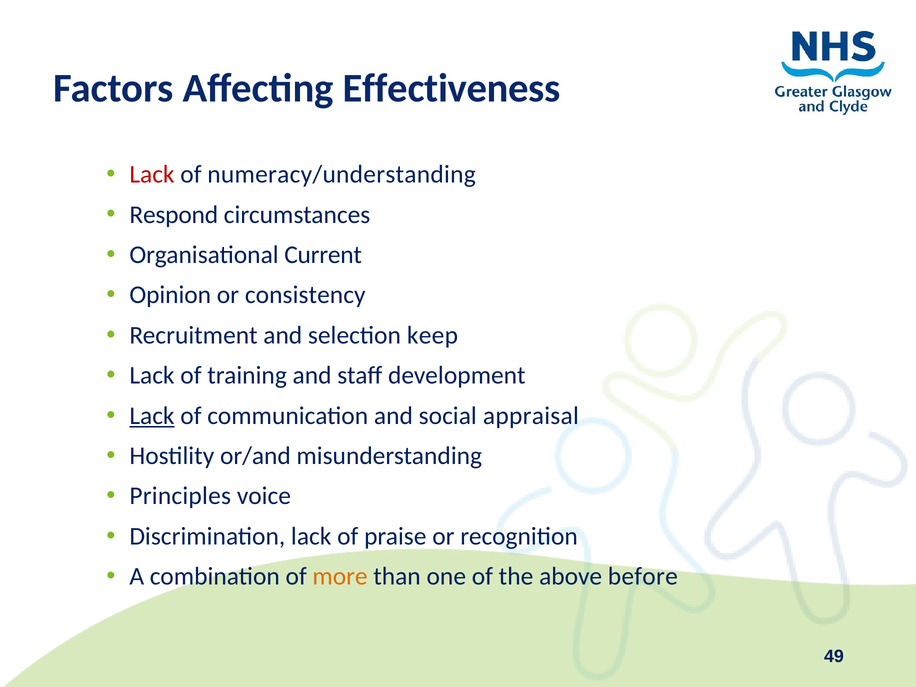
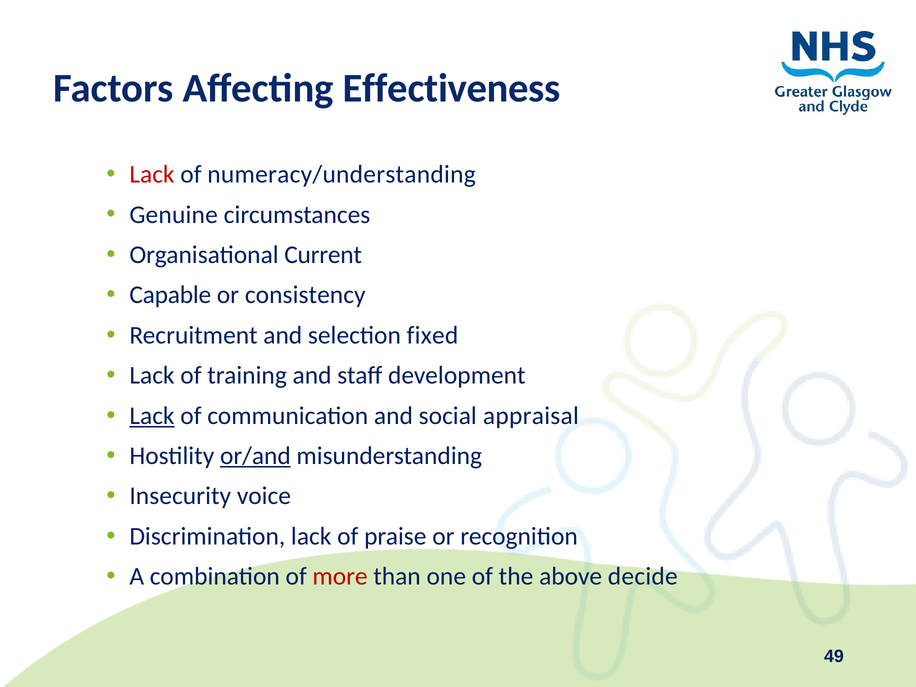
Respond: Respond -> Genuine
Opinion: Opinion -> Capable
keep: keep -> fixed
or/and underline: none -> present
Principles: Principles -> Insecurity
more colour: orange -> red
before: before -> decide
